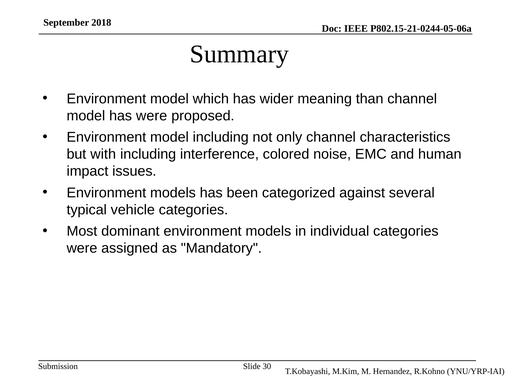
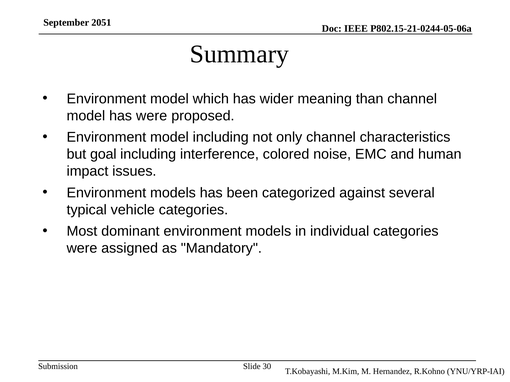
2018: 2018 -> 2051
with: with -> goal
